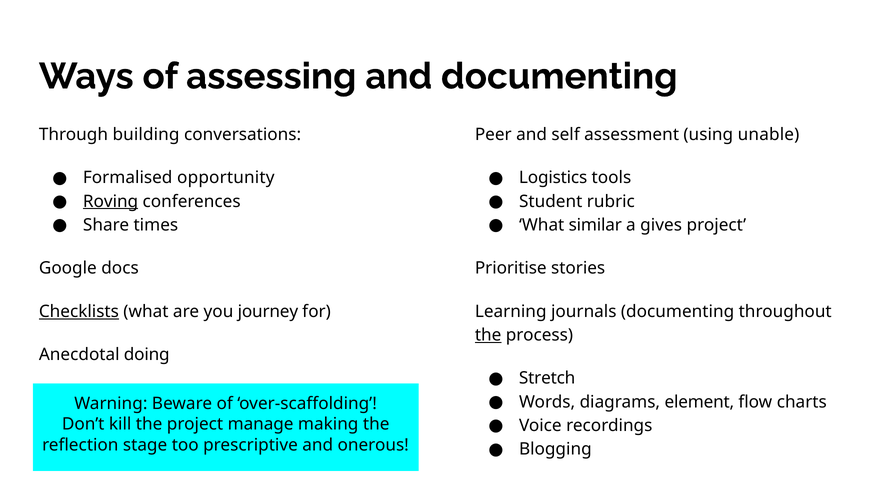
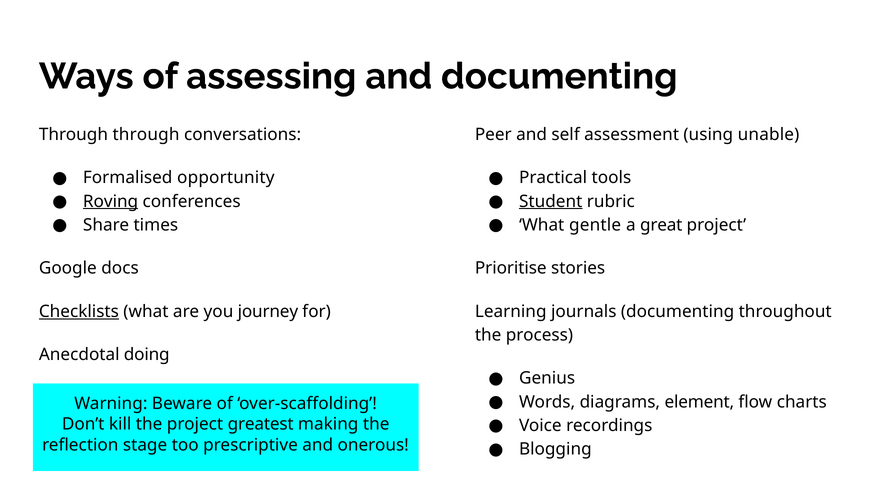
Through building: building -> through
Logistics: Logistics -> Practical
Student underline: none -> present
similar: similar -> gentle
gives: gives -> great
the at (488, 335) underline: present -> none
Stretch: Stretch -> Genius
manage: manage -> greatest
